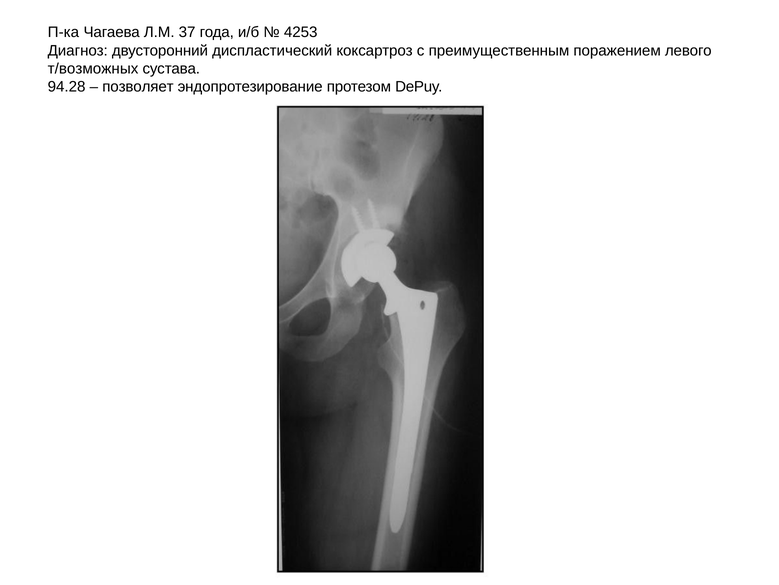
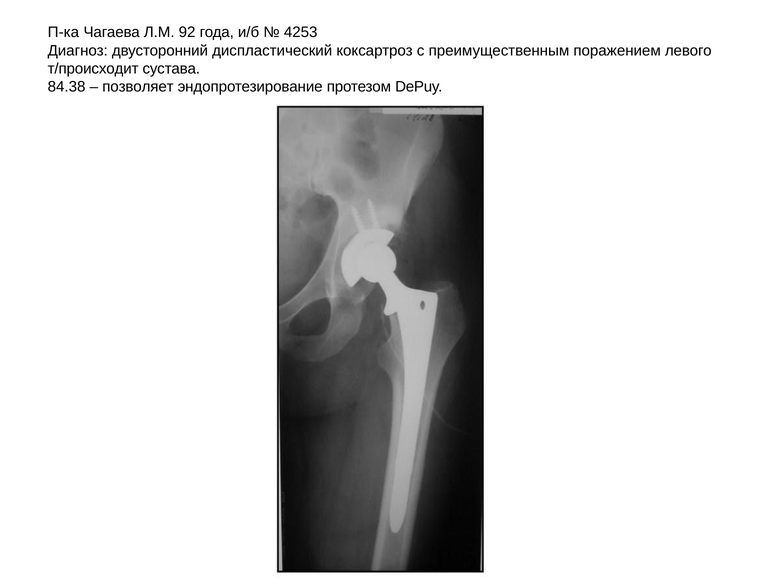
37: 37 -> 92
т/возможных: т/возможных -> т/происходит
94.28: 94.28 -> 84.38
